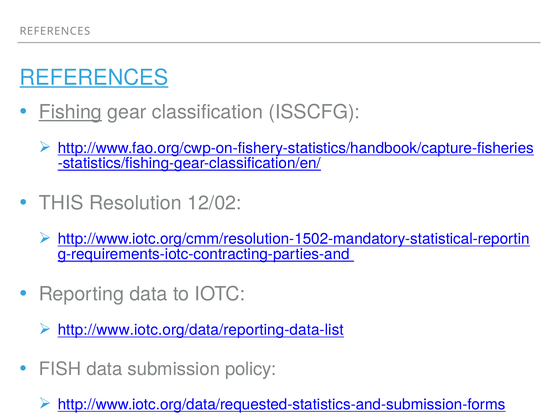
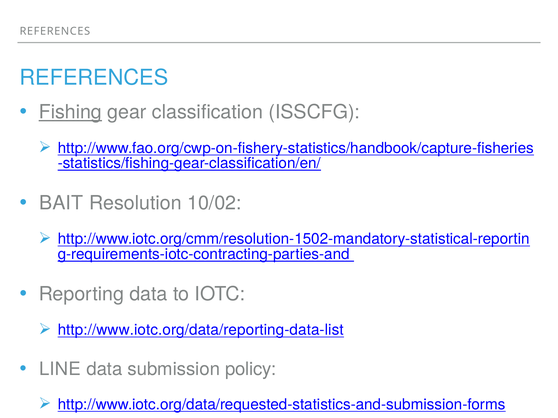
REFERENCES at (94, 78) underline: present -> none
THIS: THIS -> BAIT
12/02: 12/02 -> 10/02
FISH: FISH -> LINE
